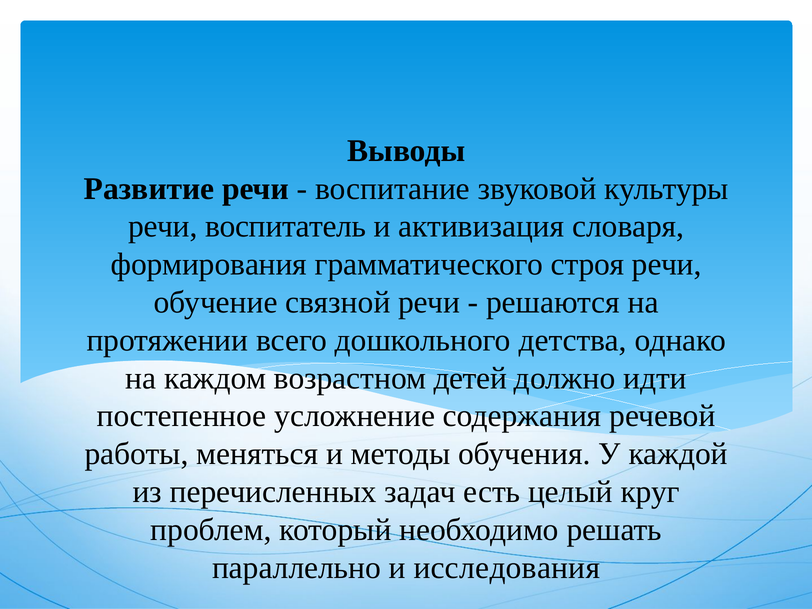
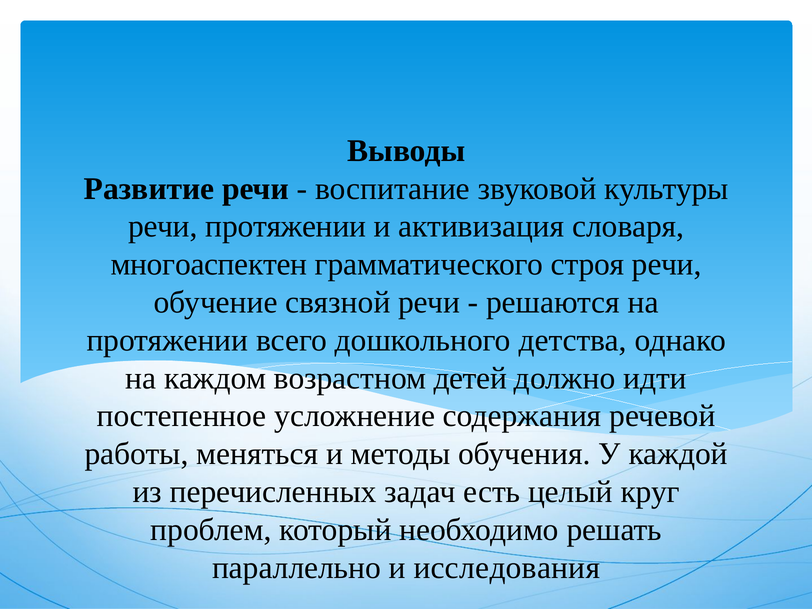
речи воспитатель: воспитатель -> протяжении
формирования: формирования -> многоаспектен
